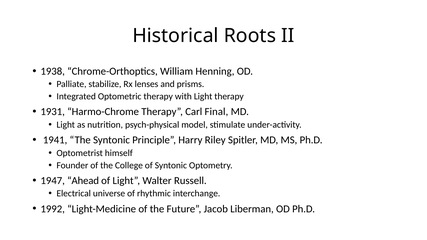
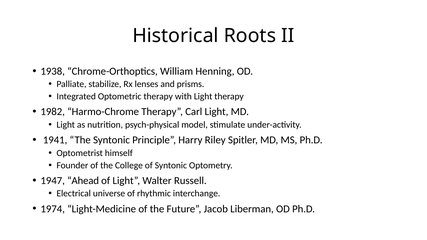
1931: 1931 -> 1982
Carl Final: Final -> Light
1992: 1992 -> 1974
